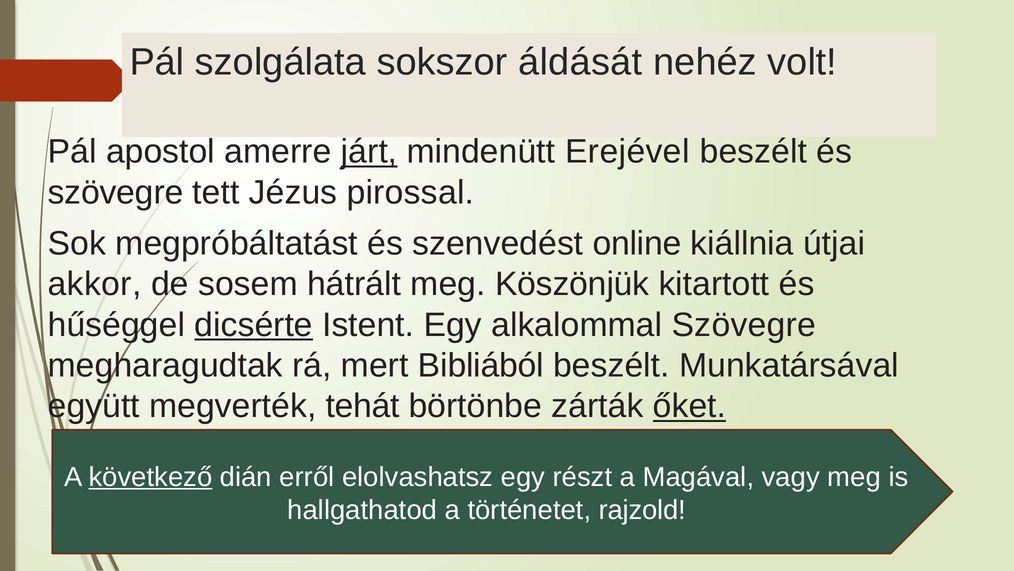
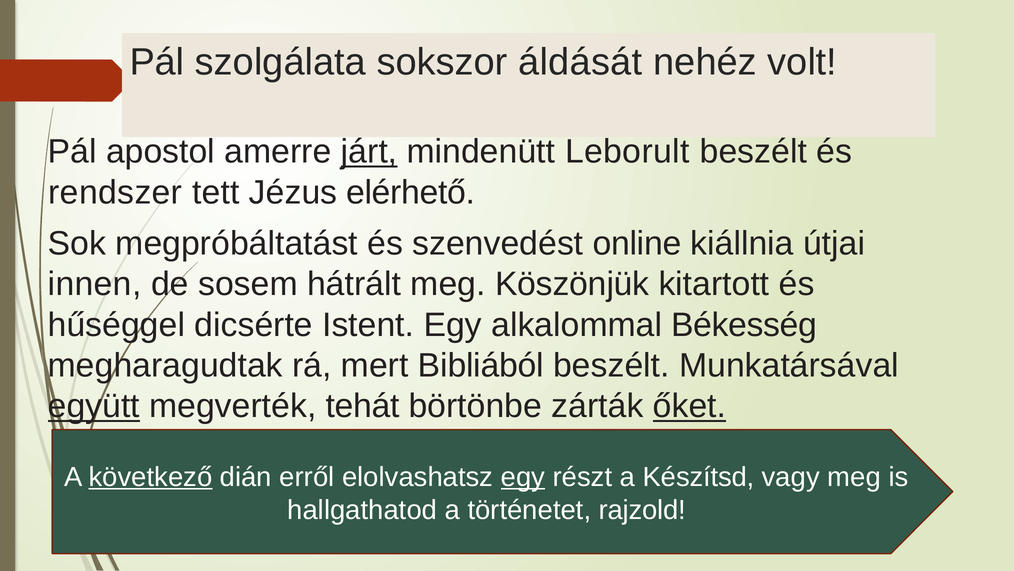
Erejével: Erejével -> Leborult
szövegre at (116, 192): szövegre -> rendszer
pirossal: pirossal -> elérhető
akkor: akkor -> innen
dicsérte underline: present -> none
alkalommal Szövegre: Szövegre -> Békesség
együtt underline: none -> present
egy at (523, 477) underline: none -> present
Magával: Magával -> Készítsd
